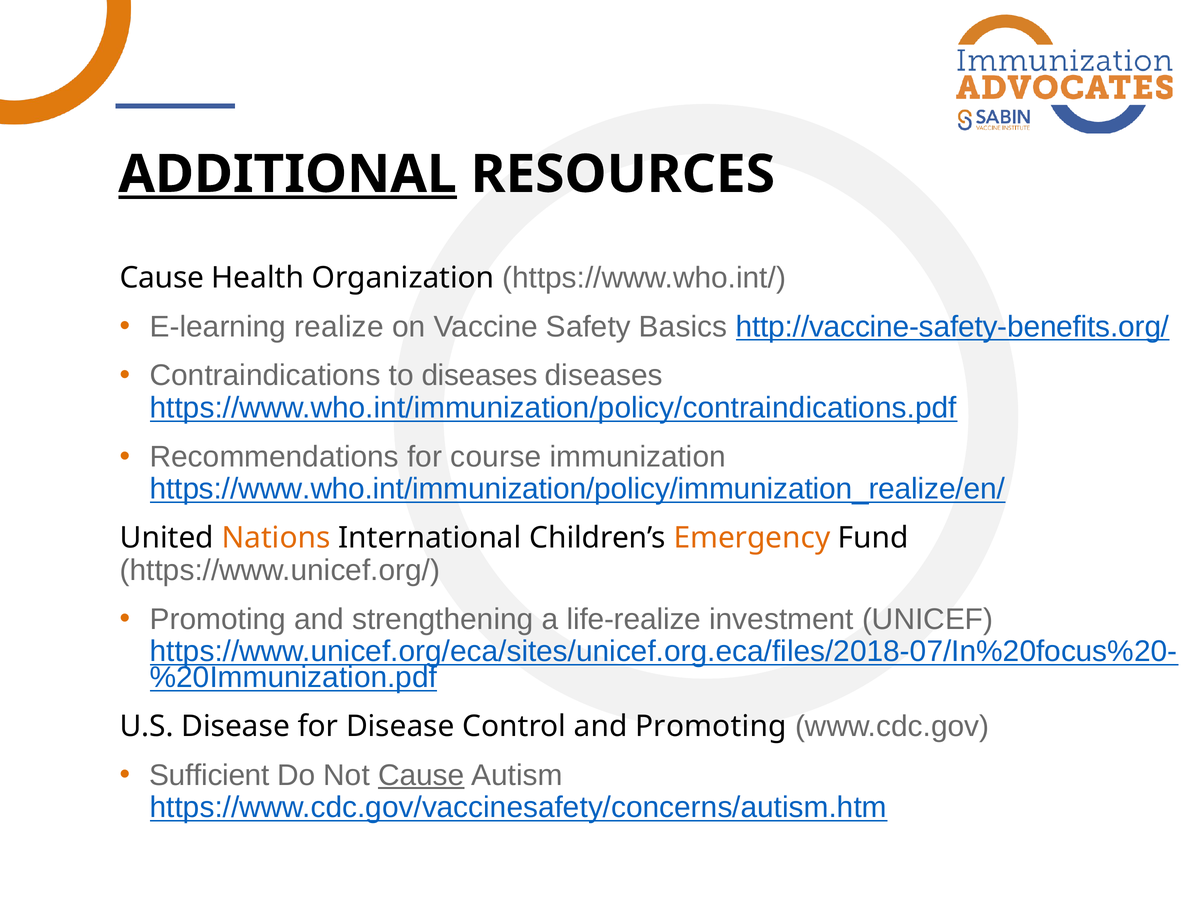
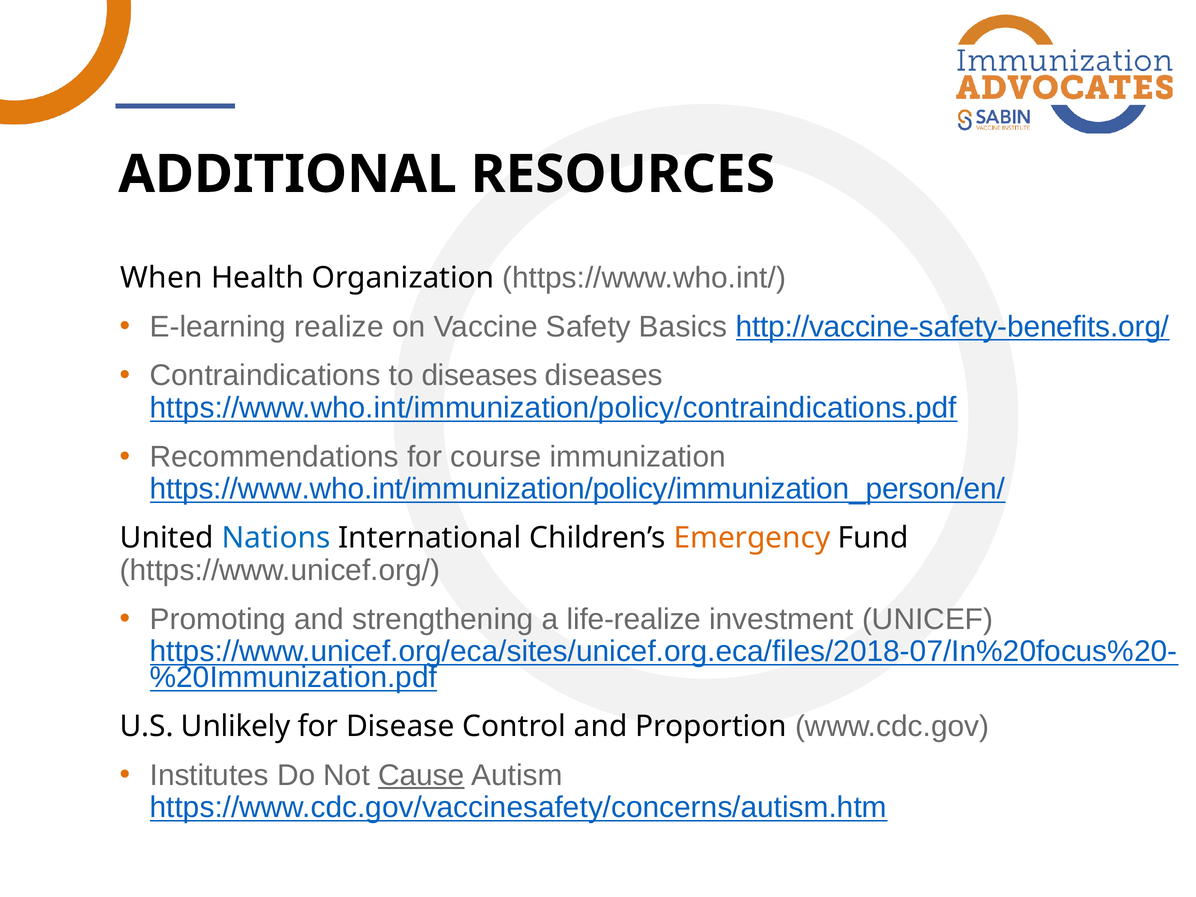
ADDITIONAL underline: present -> none
Cause at (162, 278): Cause -> When
https://www.who.int/immunization/policy/immunization_realize/en/: https://www.who.int/immunization/policy/immunization_realize/en/ -> https://www.who.int/immunization/policy/immunization_person/en/
Nations colour: orange -> blue
U.S Disease: Disease -> Unlikely
and Promoting: Promoting -> Proportion
Sufficient: Sufficient -> Institutes
